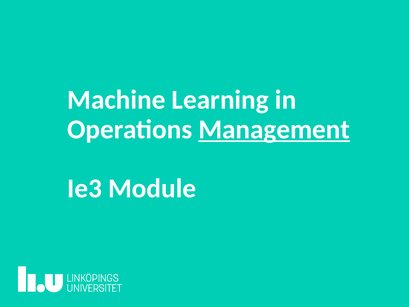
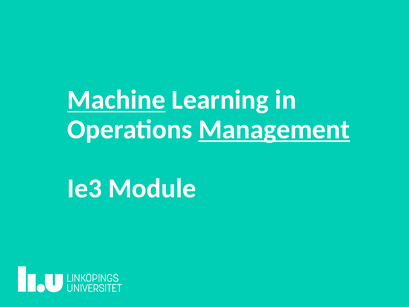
Machine underline: none -> present
